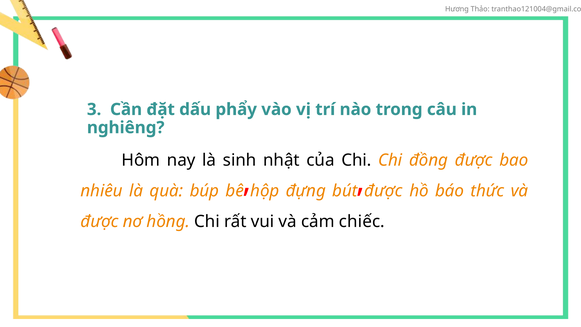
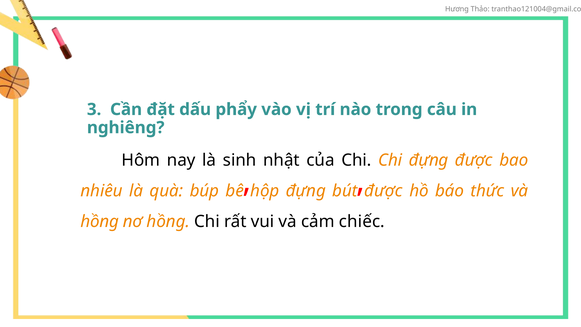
Chi đồng: đồng -> đựng
được at (100, 221): được -> hồng
